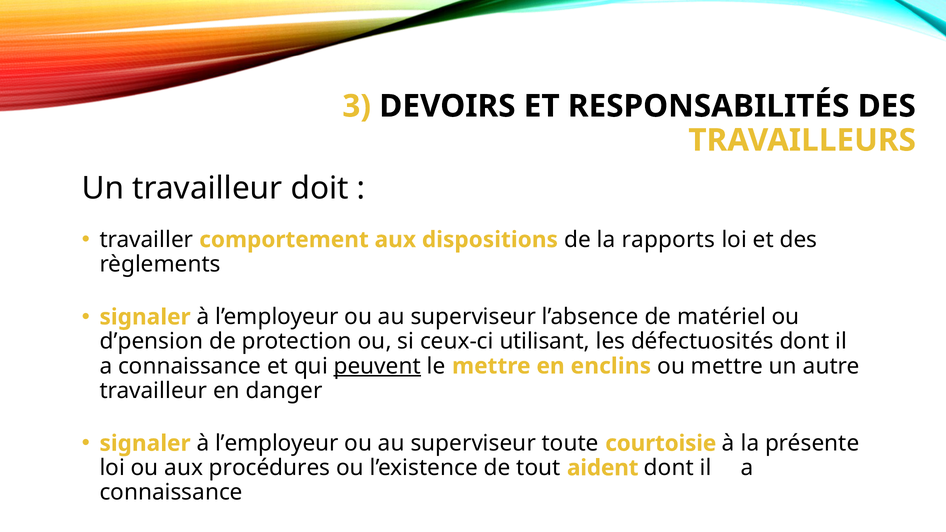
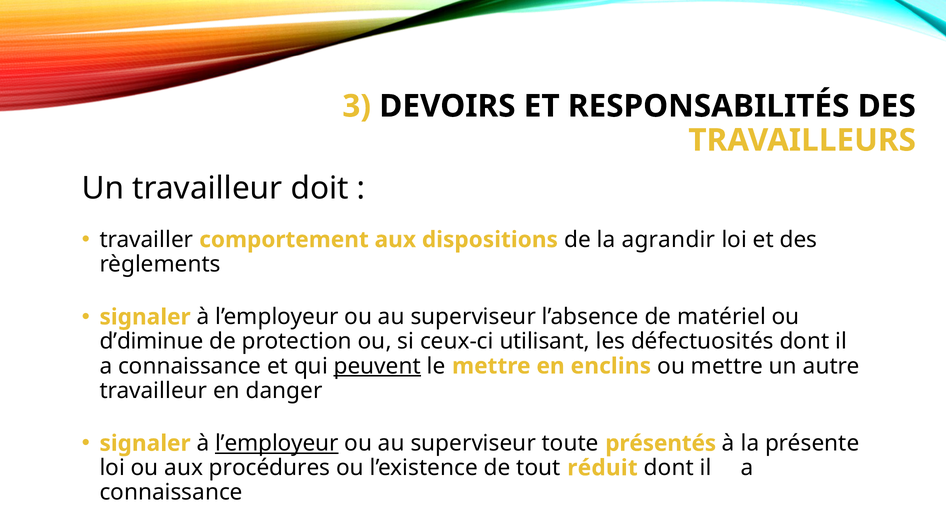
rapports: rapports -> agrandir
d’pension: d’pension -> d’diminue
l’employeur at (277, 443) underline: none -> present
courtoisie: courtoisie -> présentés
aident: aident -> réduit
